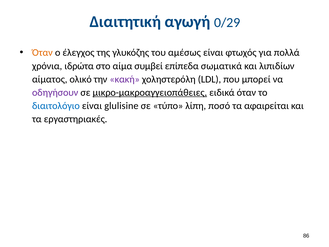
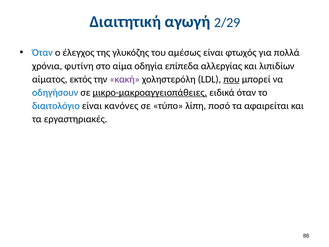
0/29: 0/29 -> 2/29
Όταν at (42, 53) colour: orange -> blue
ιδρώτα: ιδρώτα -> φυτίνη
συμβεί: συμβεί -> οδηγία
σωματικά: σωματικά -> αλλεργίας
ολικό: ολικό -> εκτός
που underline: none -> present
οδηγήσουν colour: purple -> blue
glulisine: glulisine -> κανόνες
